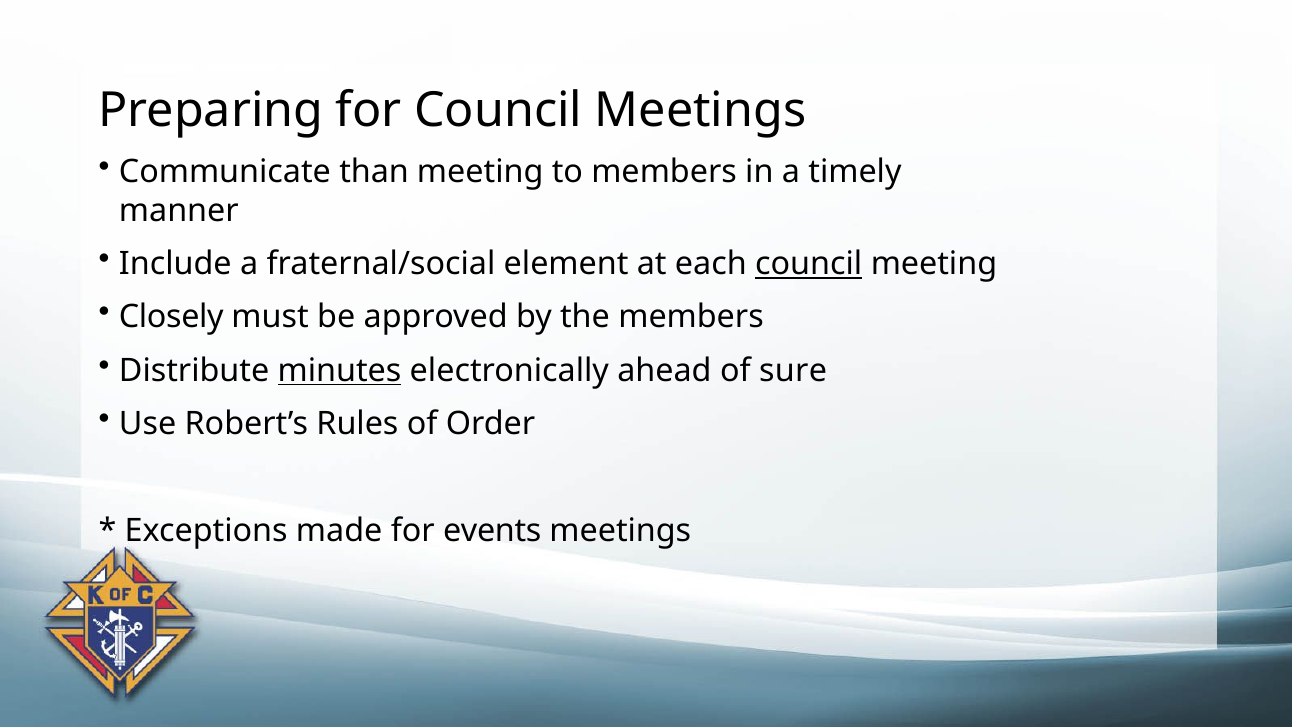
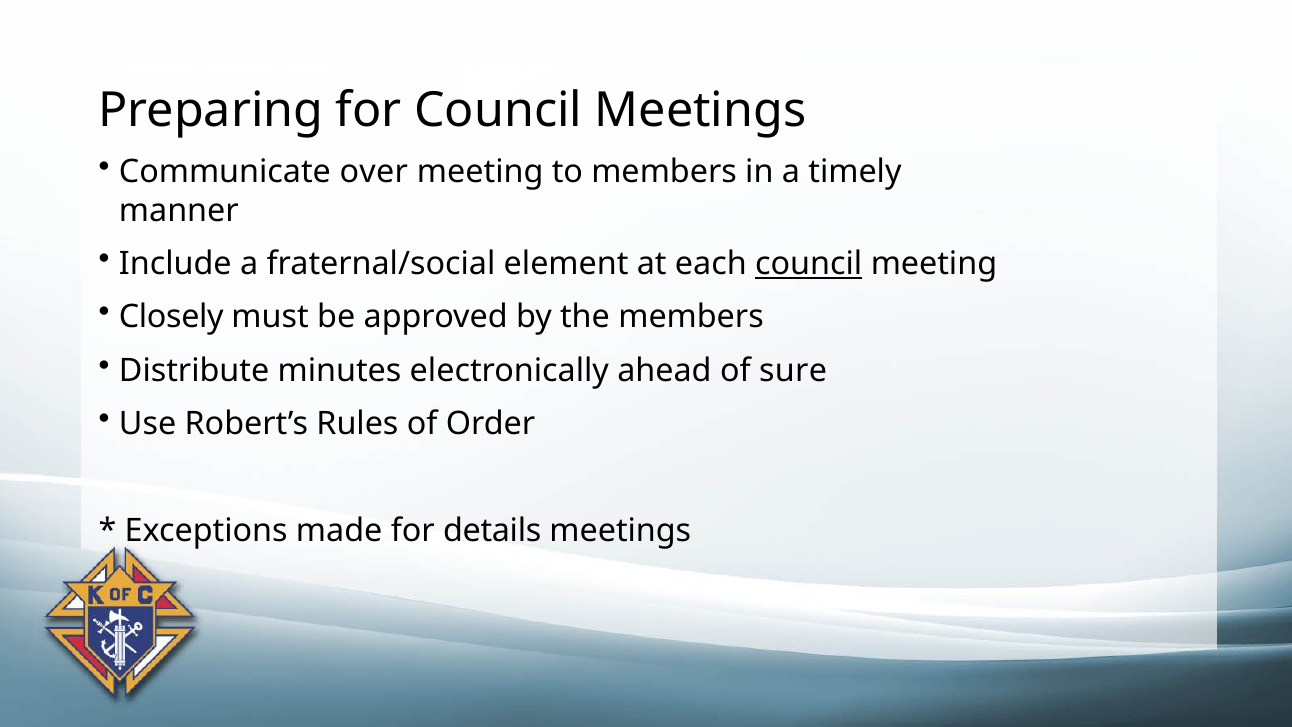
than: than -> over
minutes underline: present -> none
events: events -> details
